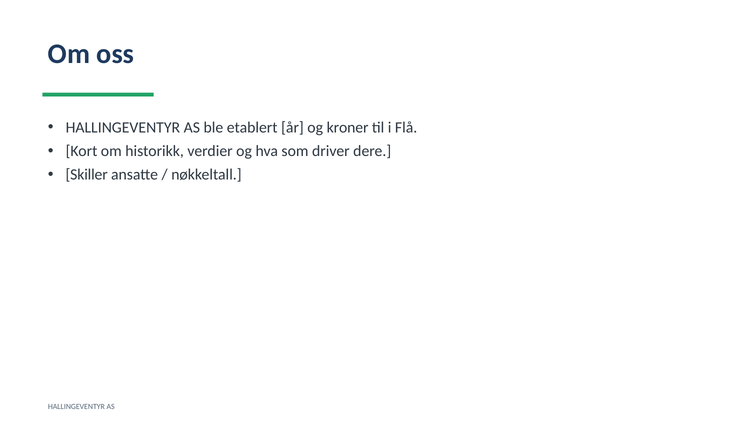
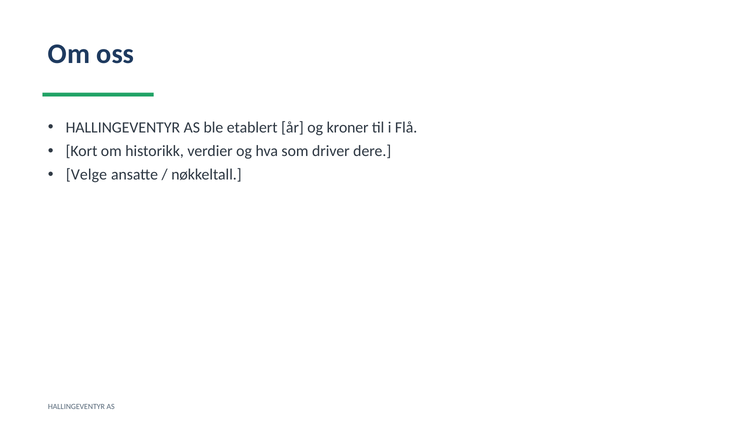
Skiller: Skiller -> Velge
